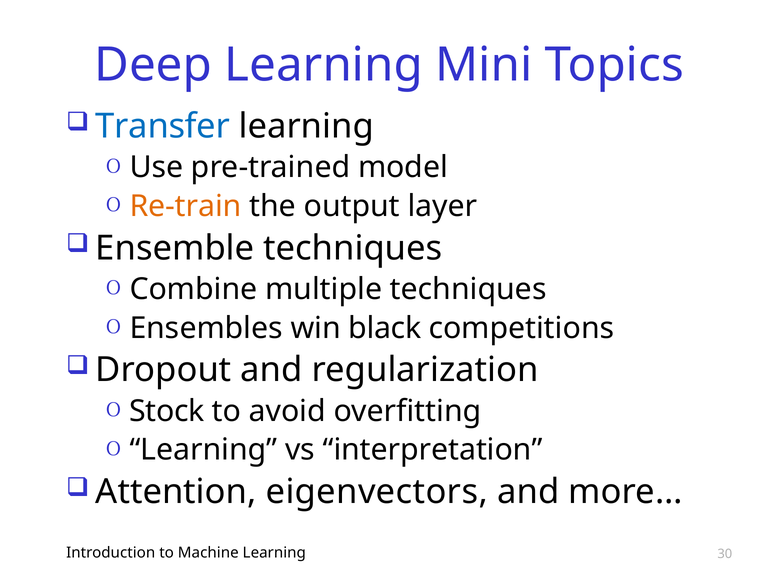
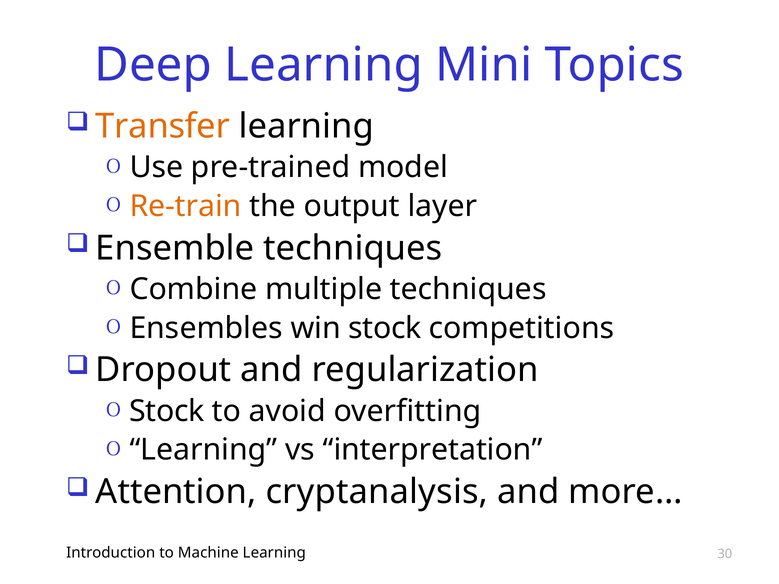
Transfer colour: blue -> orange
win black: black -> stock
eigenvectors: eigenvectors -> cryptanalysis
